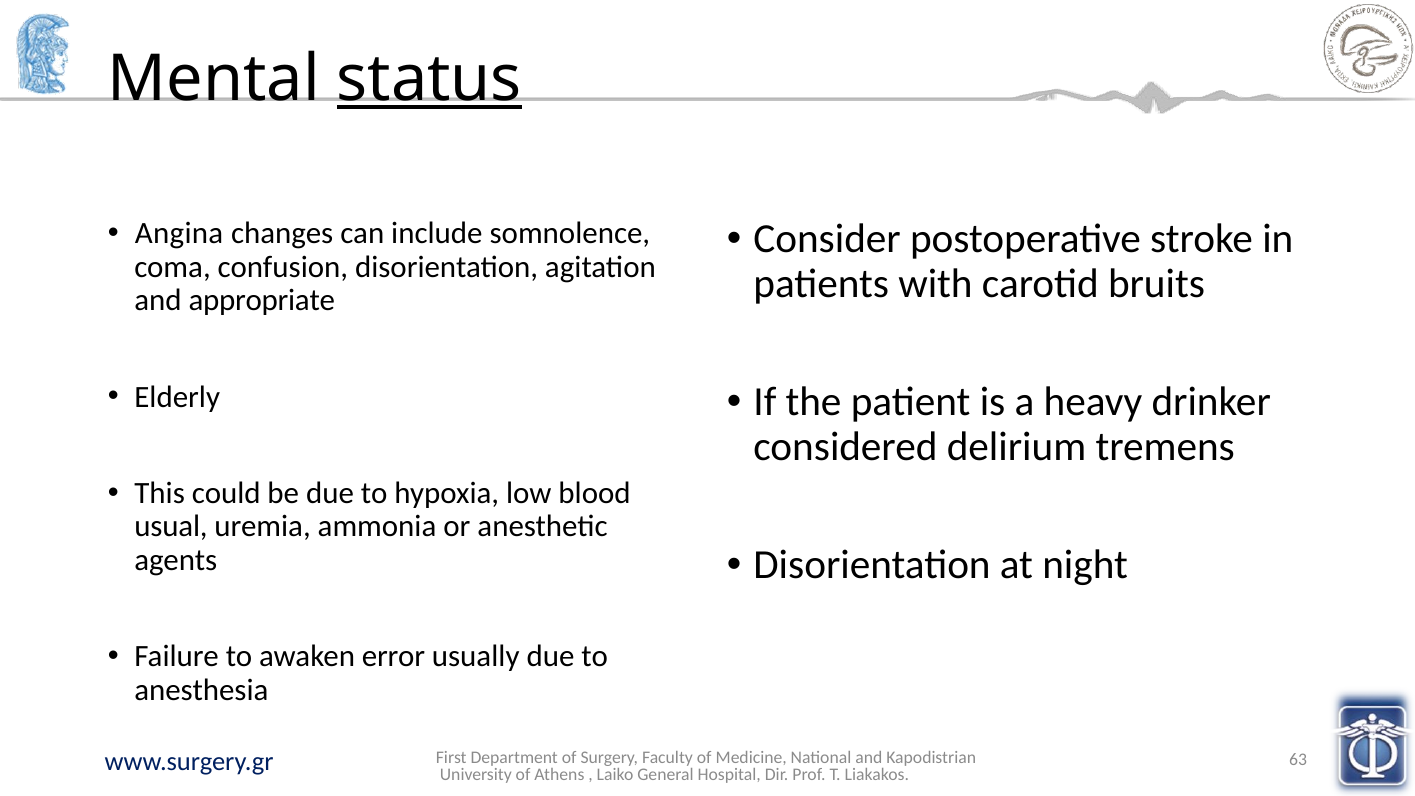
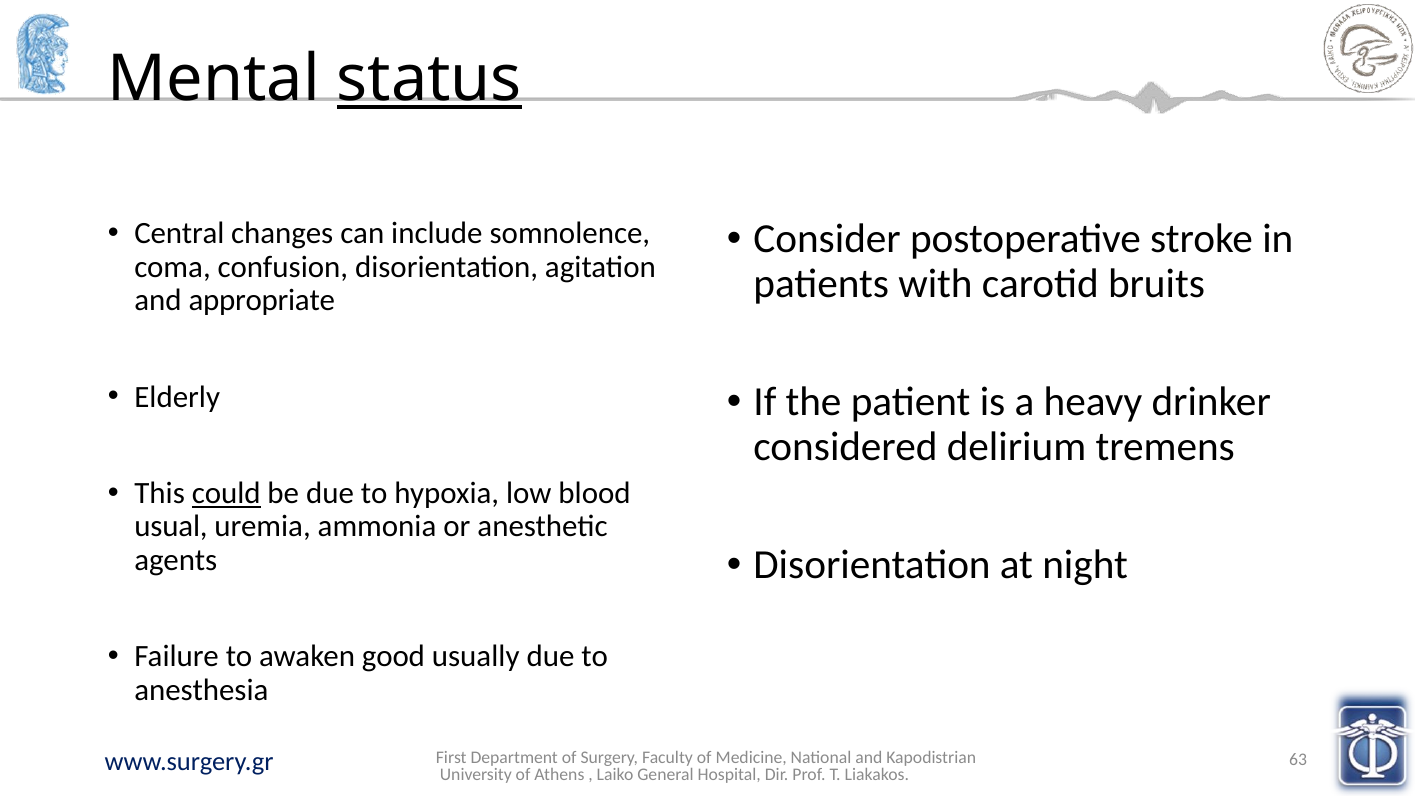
Angina: Angina -> Central
could underline: none -> present
error: error -> good
